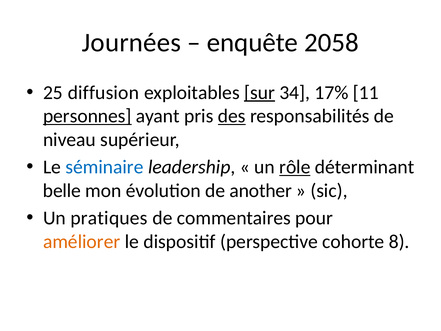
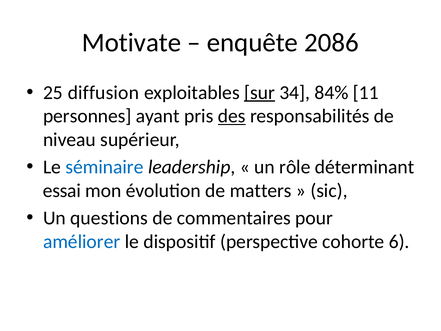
Journées: Journées -> Motivate
2058: 2058 -> 2086
17%: 17% -> 84%
personnes underline: present -> none
rôle underline: present -> none
belle: belle -> essai
another: another -> matters
pratiques: pratiques -> questions
améliorer colour: orange -> blue
8: 8 -> 6
